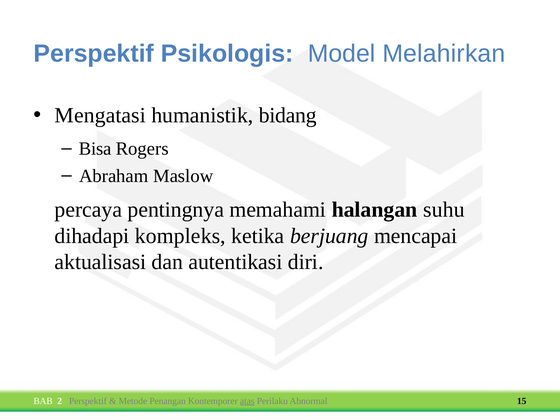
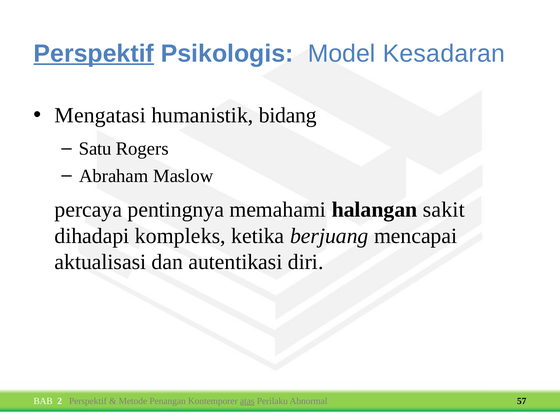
Perspektif at (94, 54) underline: none -> present
Melahirkan: Melahirkan -> Kesadaran
Bisa: Bisa -> Satu
suhu: suhu -> sakit
15: 15 -> 57
